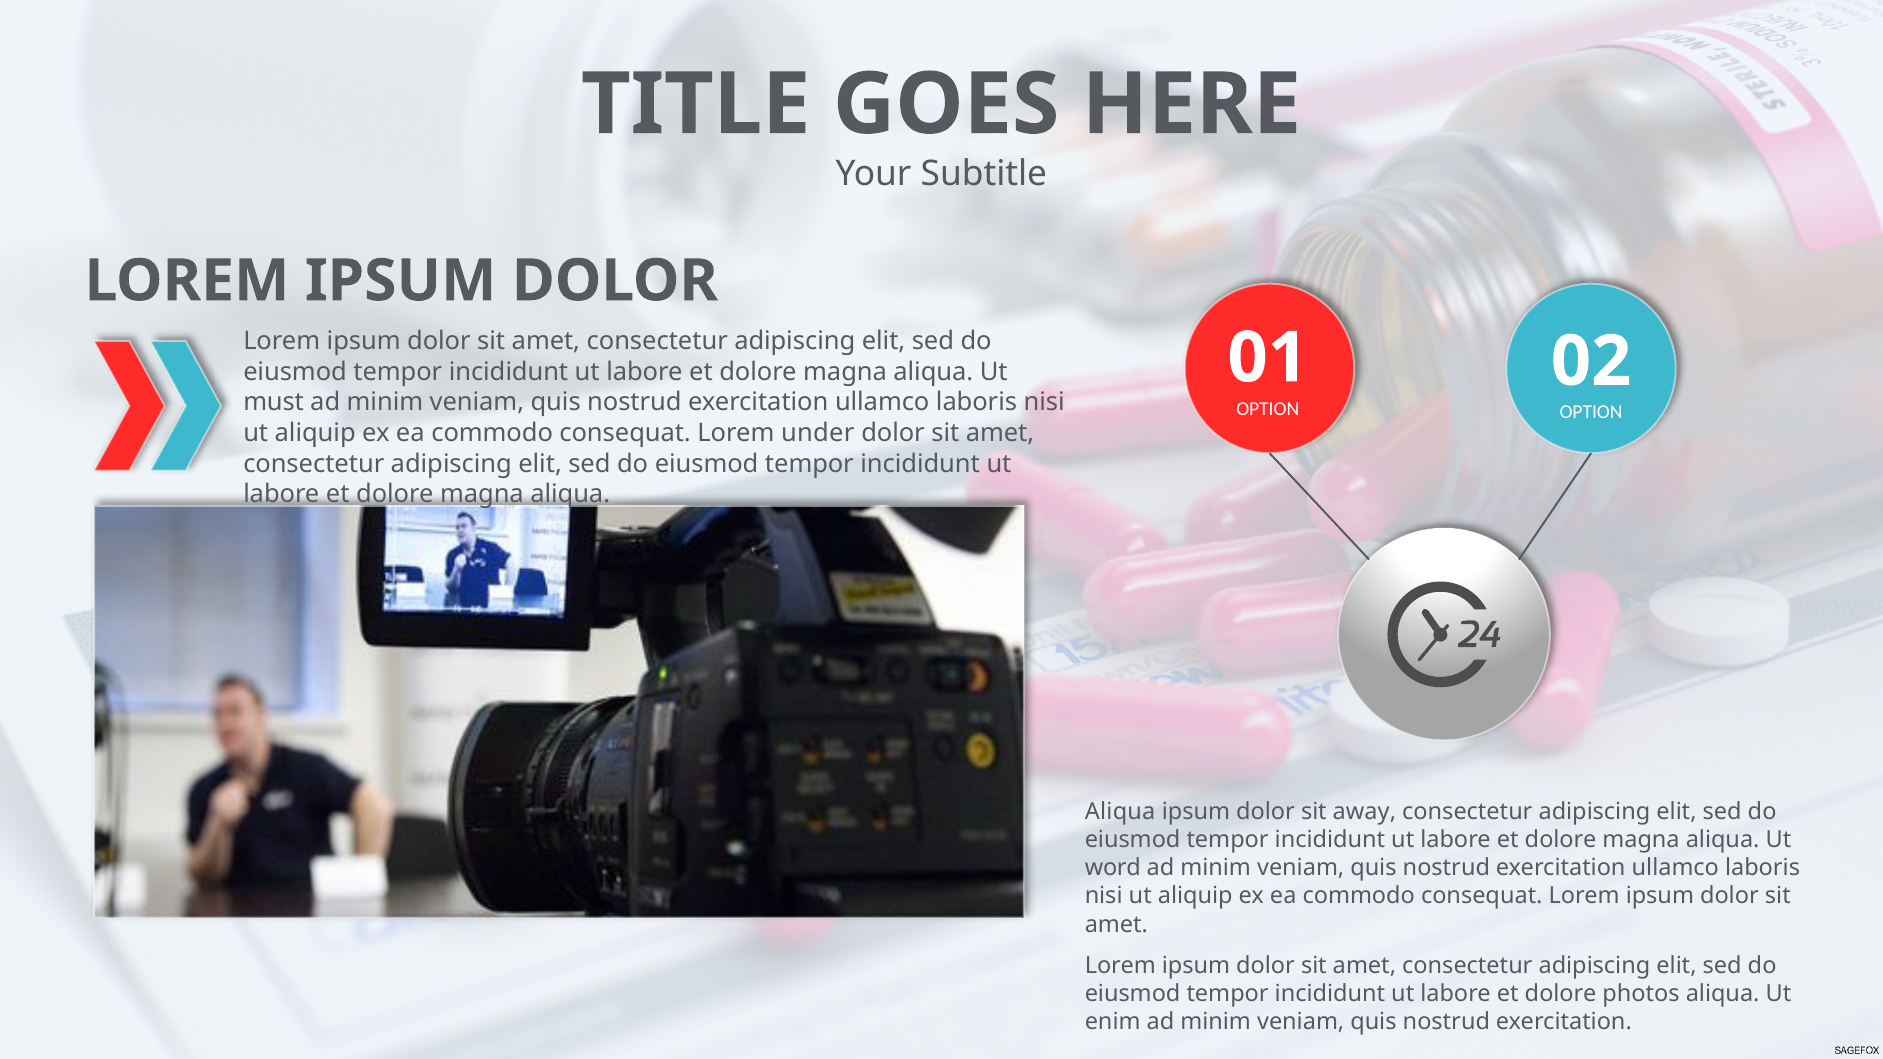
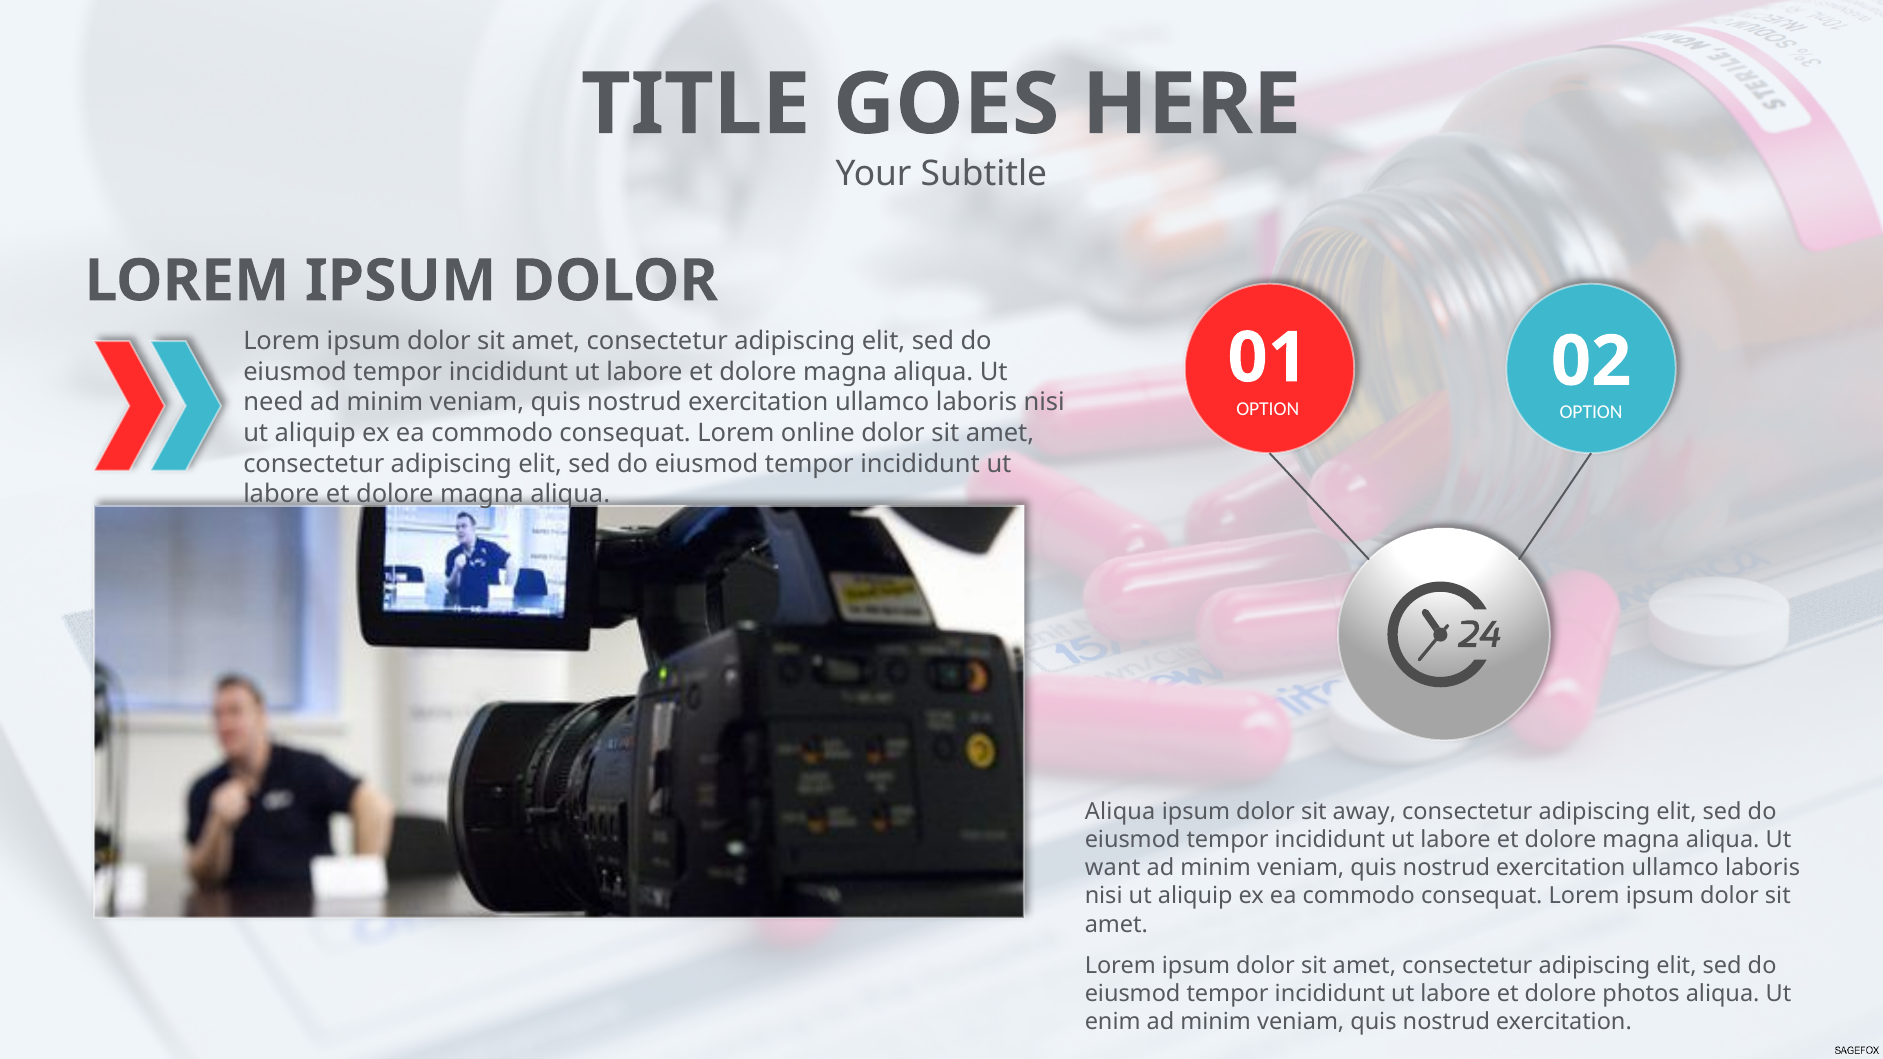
must: must -> need
under: under -> online
word: word -> want
